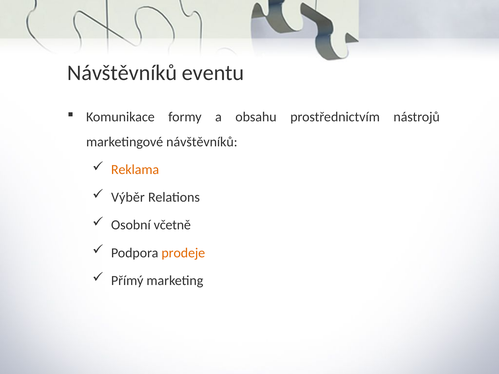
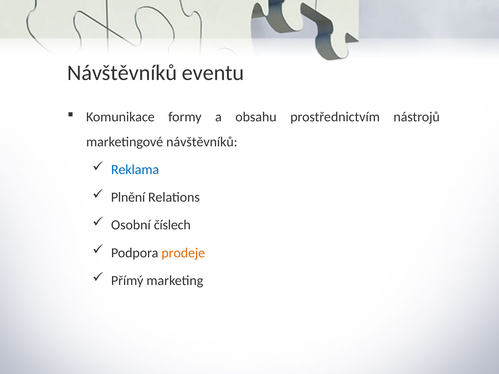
Reklama colour: orange -> blue
Výběr: Výběr -> Plnění
včetně: včetně -> číslech
